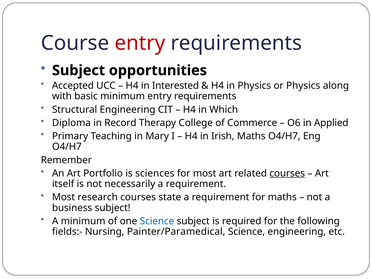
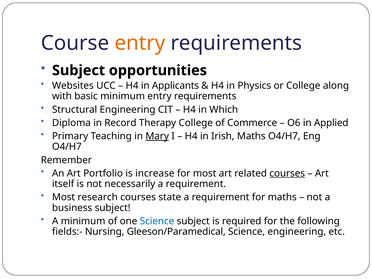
entry at (140, 43) colour: red -> orange
Accepted: Accepted -> Websites
Interested: Interested -> Applicants
or Physics: Physics -> College
Mary underline: none -> present
sciences: sciences -> increase
Painter/Paramedical: Painter/Paramedical -> Gleeson/Paramedical
